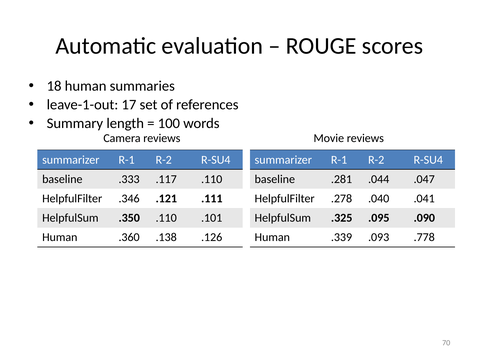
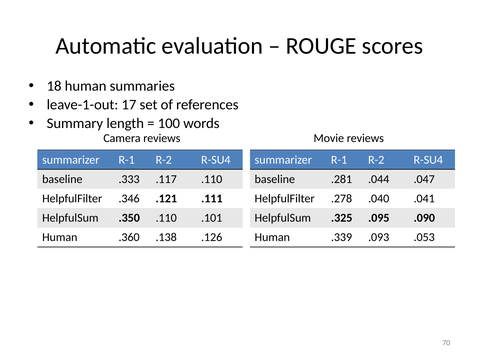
.778: .778 -> .053
